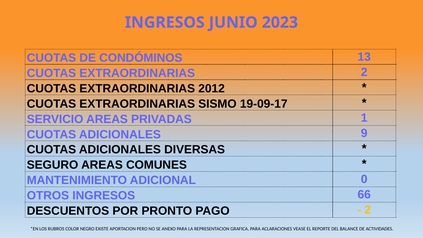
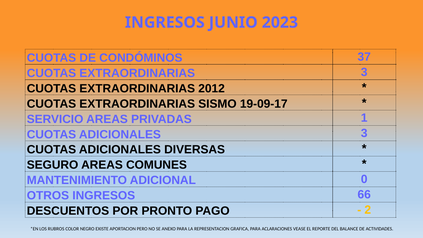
13: 13 -> 37
EXTRAORDINARIAS 2: 2 -> 3
ADICIONALES 9: 9 -> 3
